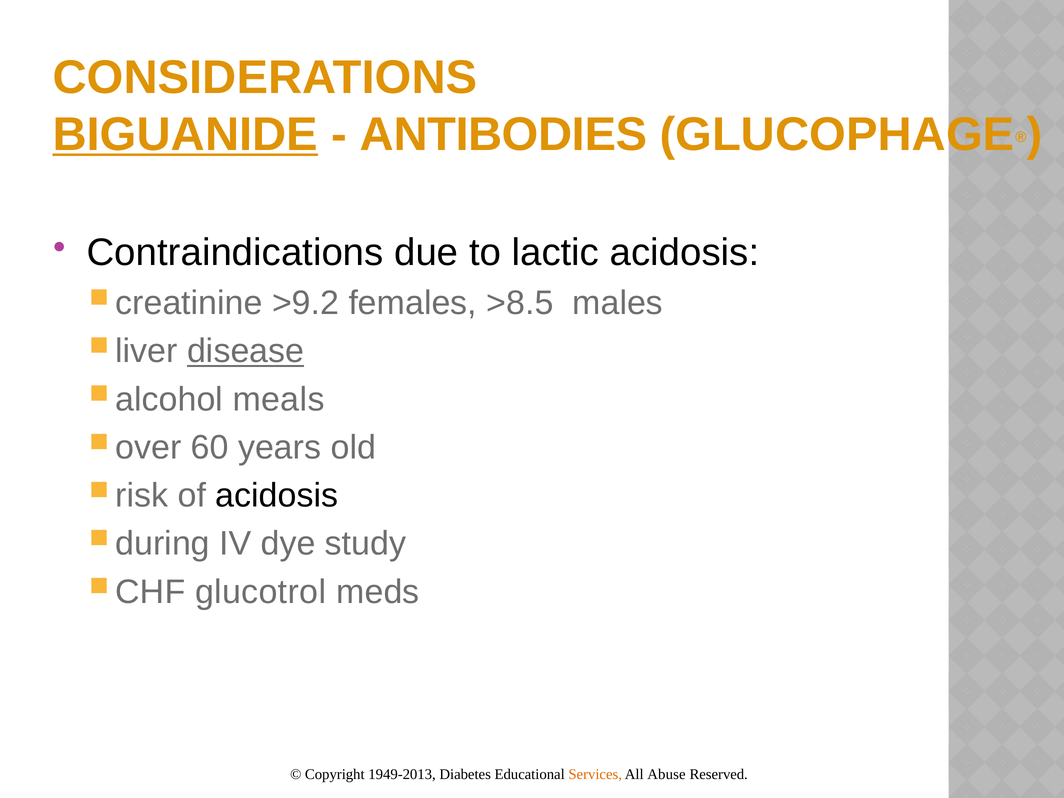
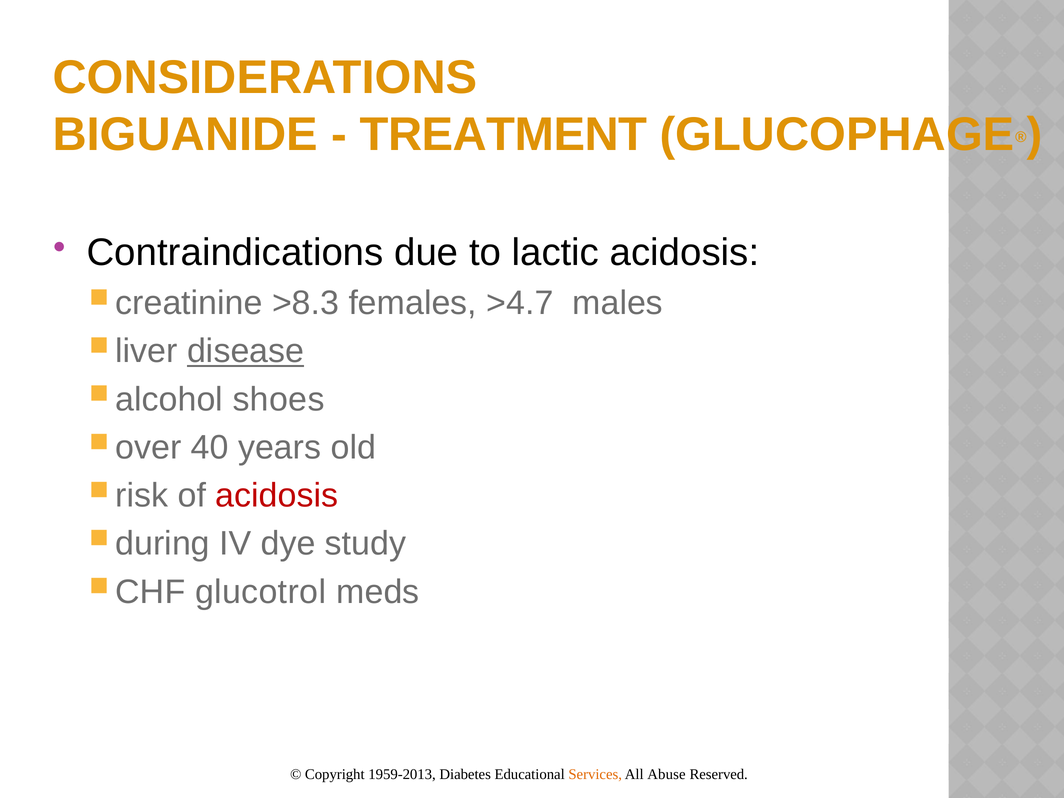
BIGUANIDE underline: present -> none
ANTIBODIES: ANTIBODIES -> TREATMENT
>9.2: >9.2 -> >8.3
>8.5: >8.5 -> >4.7
meals: meals -> shoes
60: 60 -> 40
acidosis at (277, 496) colour: black -> red
1949-2013: 1949-2013 -> 1959-2013
